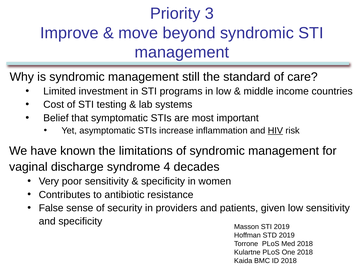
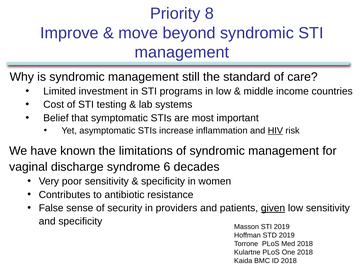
3: 3 -> 8
4: 4 -> 6
given underline: none -> present
